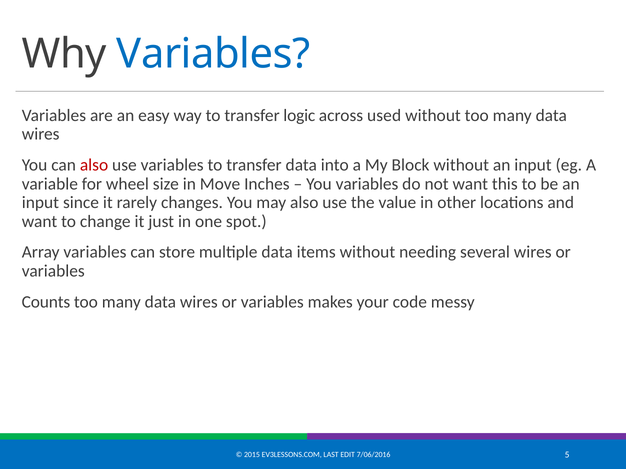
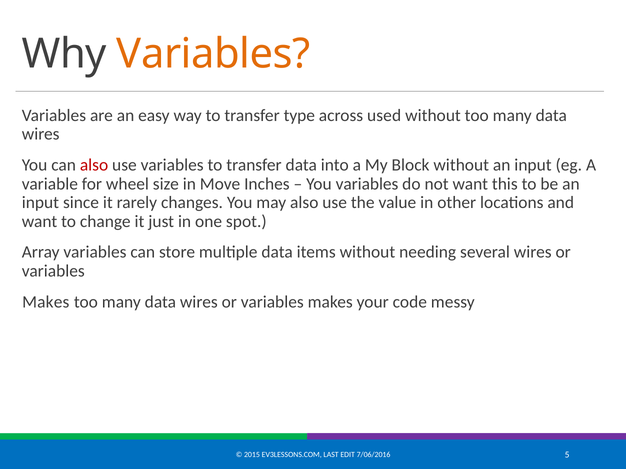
Variables at (213, 54) colour: blue -> orange
logic: logic -> type
Counts at (46, 302): Counts -> Makes
